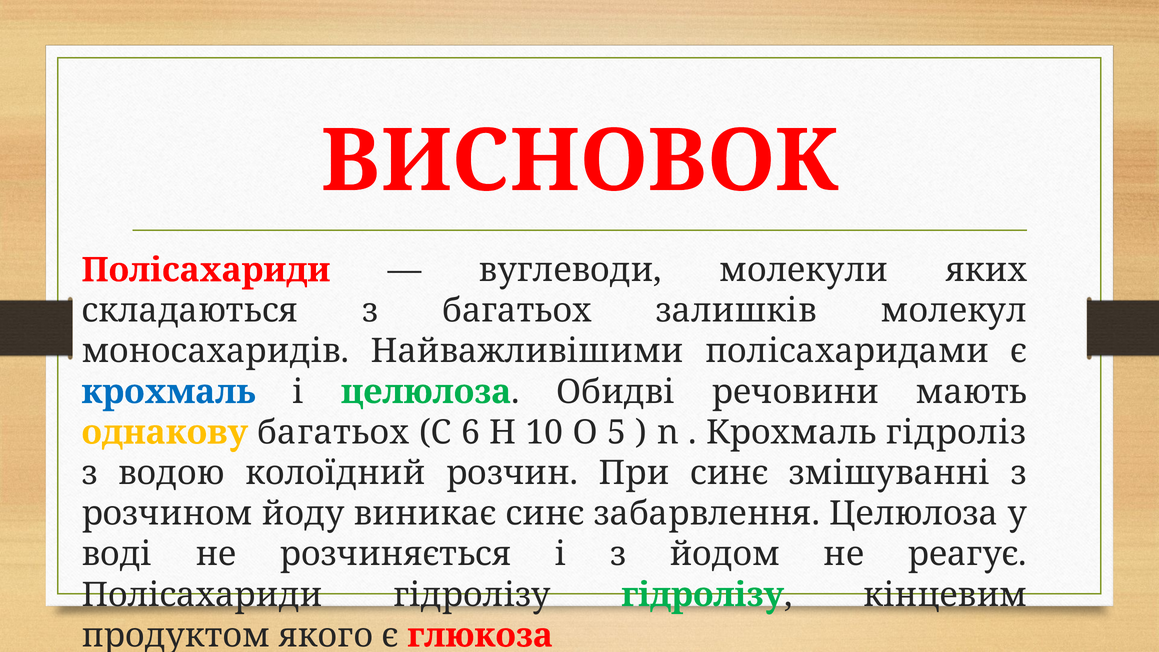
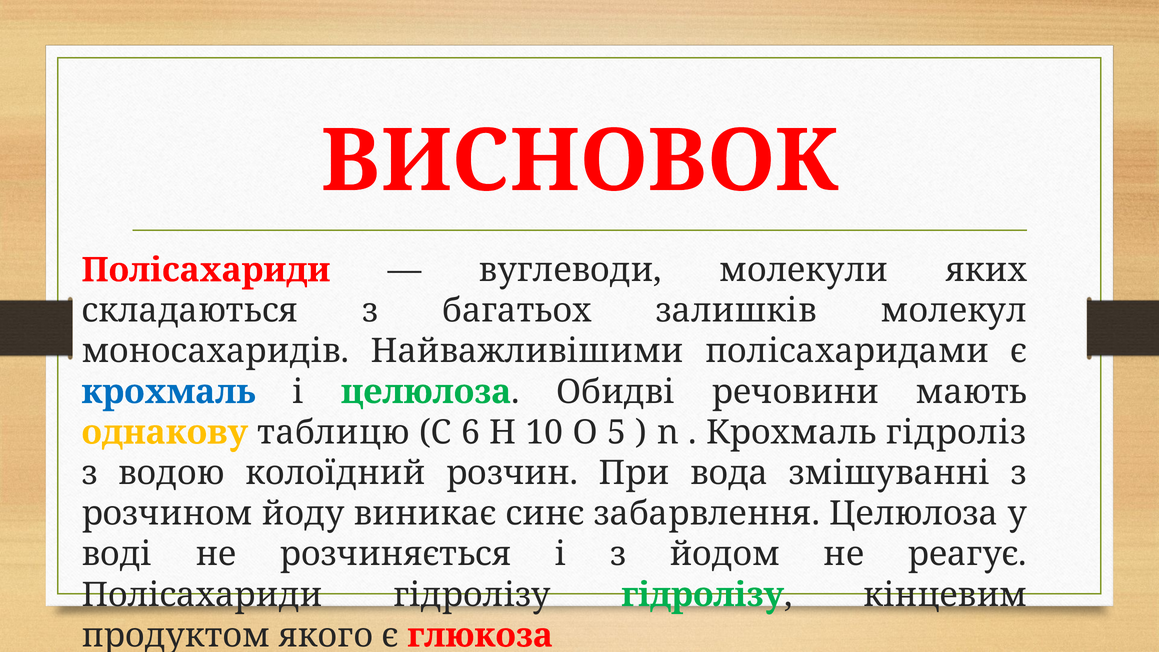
однакову багатьох: багатьох -> таблицю
При синє: синє -> вода
